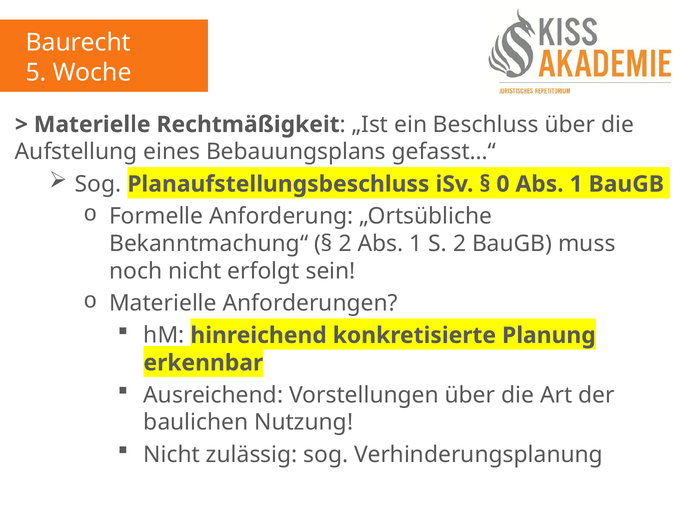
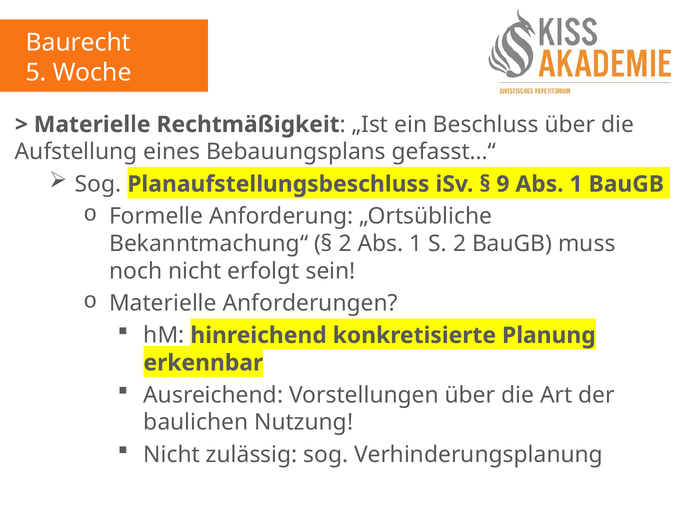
0: 0 -> 9
